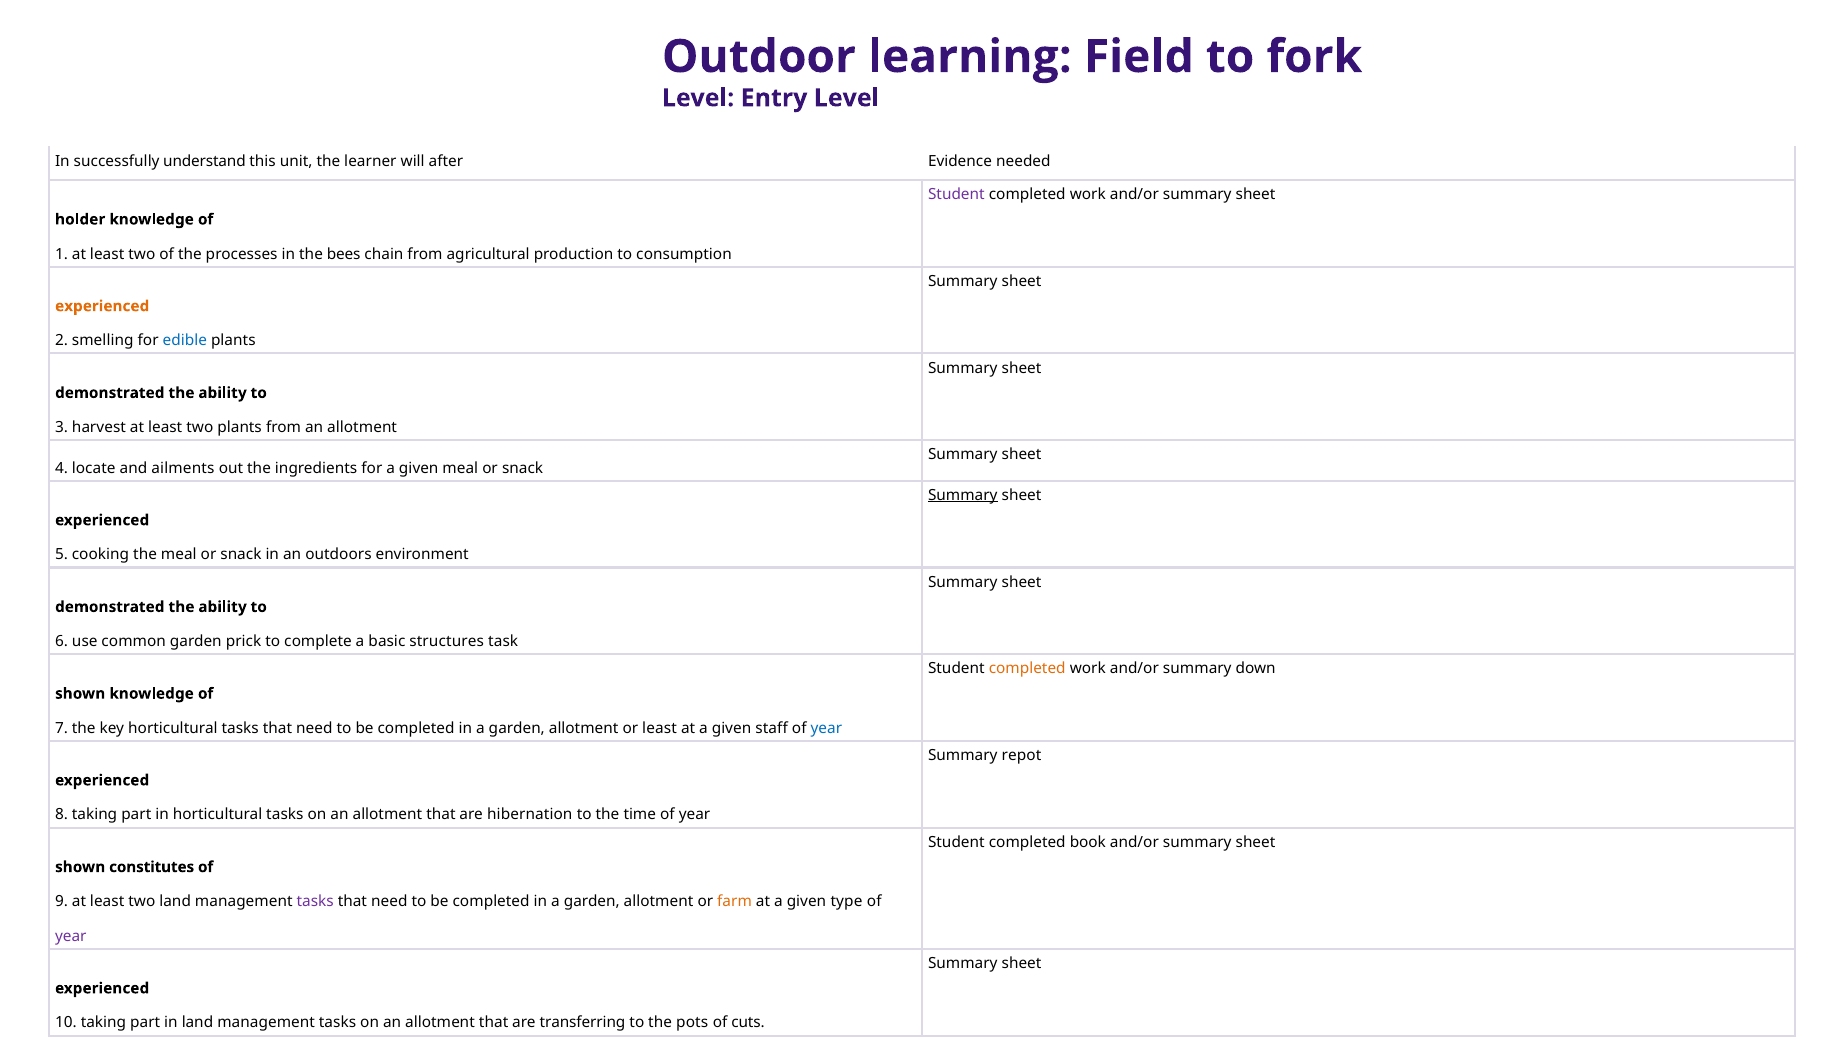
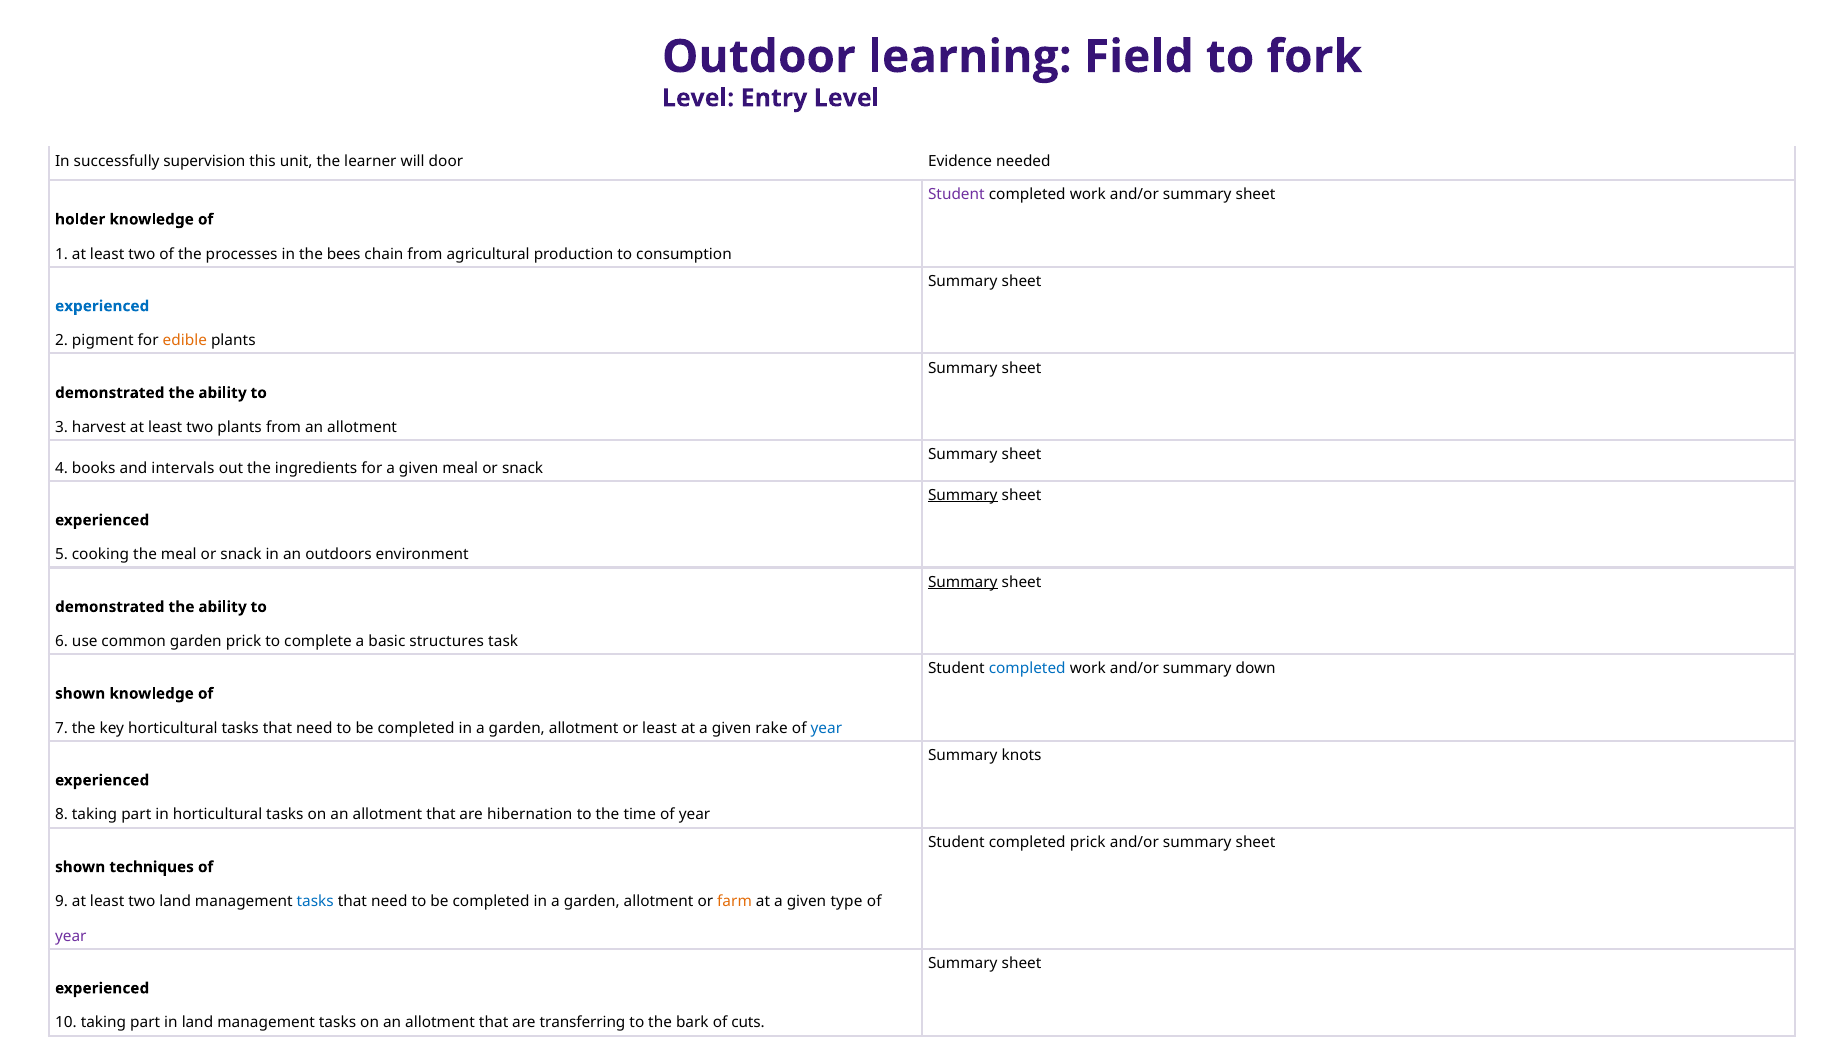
understand: understand -> supervision
after: after -> door
experienced at (102, 306) colour: orange -> blue
smelling: smelling -> pigment
edible colour: blue -> orange
locate: locate -> books
ailments: ailments -> intervals
Summary at (963, 582) underline: none -> present
completed at (1027, 669) colour: orange -> blue
staff: staff -> rake
repot: repot -> knots
completed book: book -> prick
constitutes: constitutes -> techniques
tasks at (315, 902) colour: purple -> blue
pots: pots -> bark
